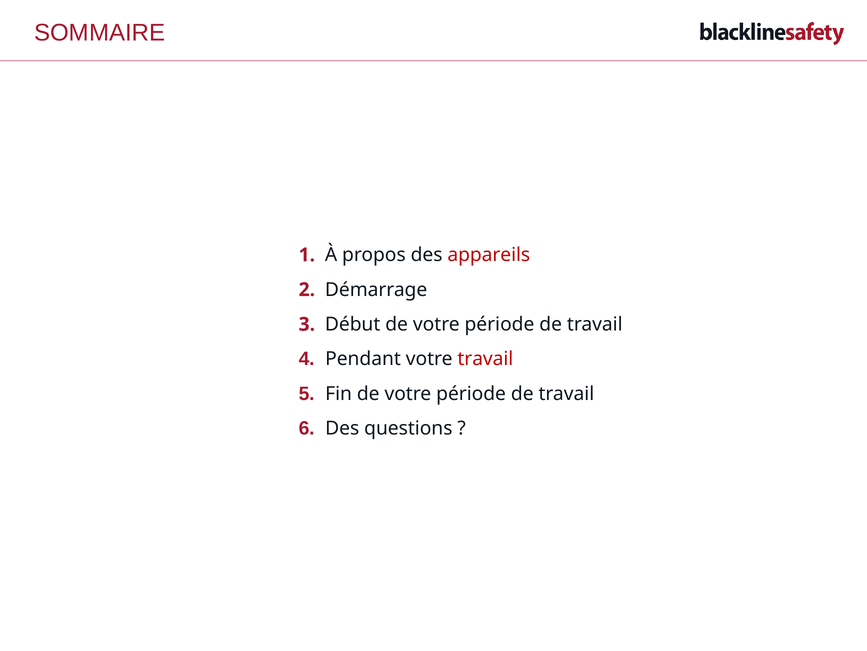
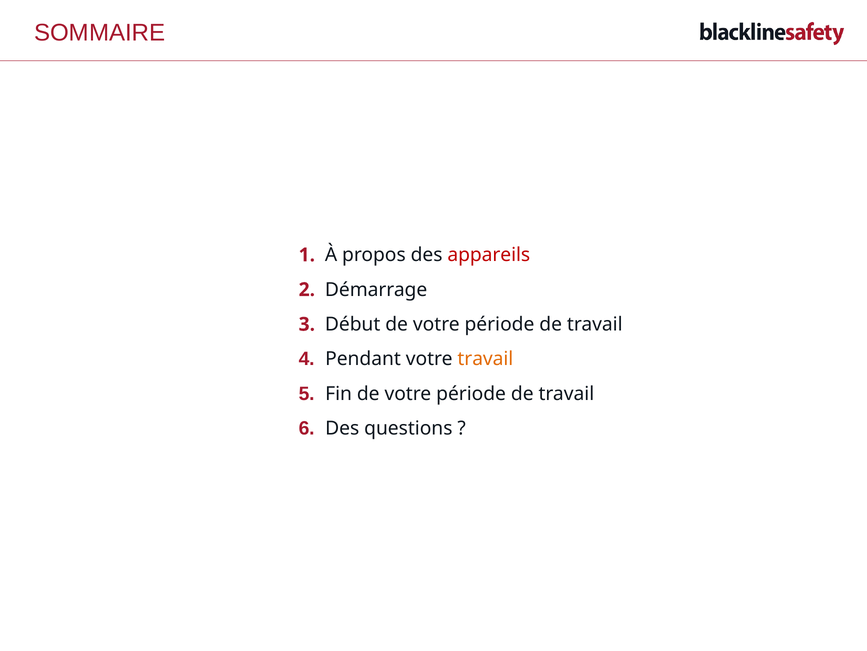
travail at (485, 359) colour: red -> orange
